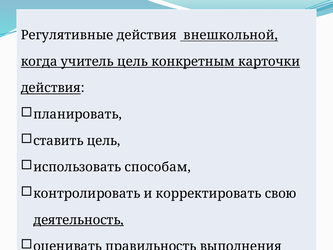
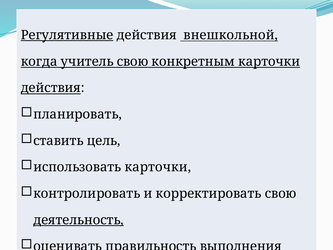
Регулятивные underline: none -> present
учитель цель: цель -> свою
использовать способам: способам -> карточки
